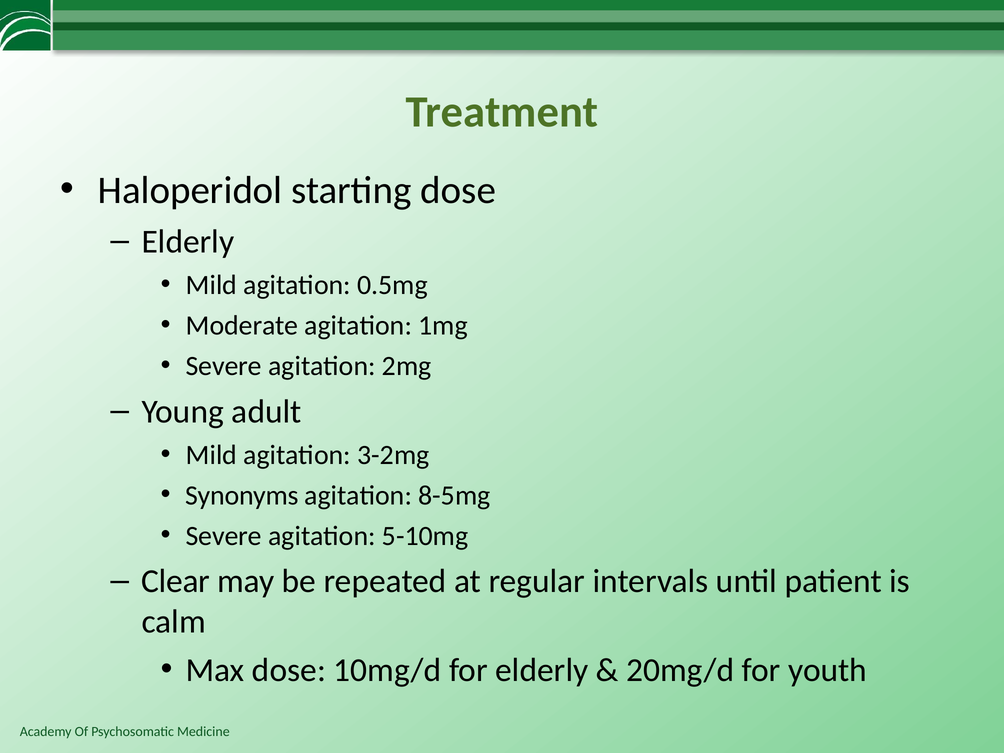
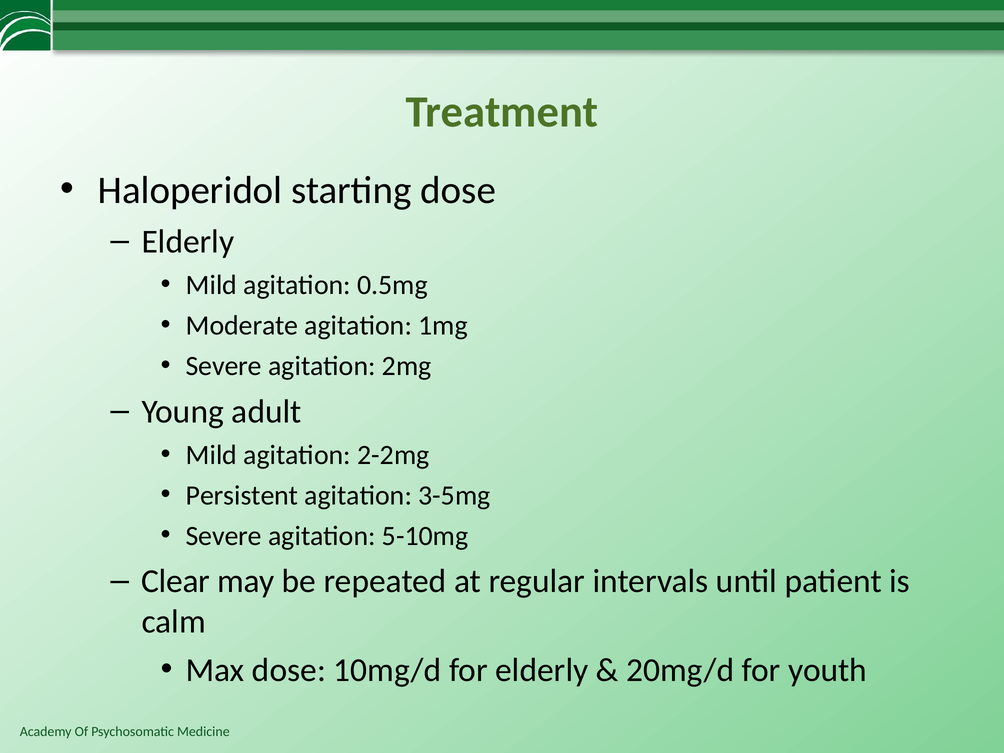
3-2mg: 3-2mg -> 2-2mg
Synonyms: Synonyms -> Persistent
8-5mg: 8-5mg -> 3-5mg
